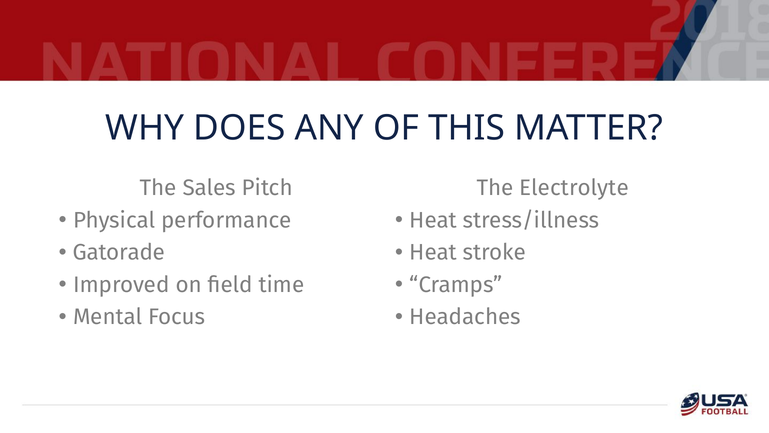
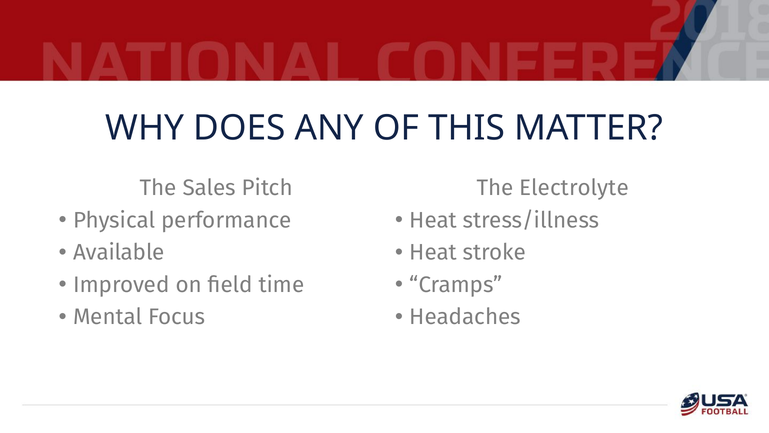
Gatorade: Gatorade -> Available
